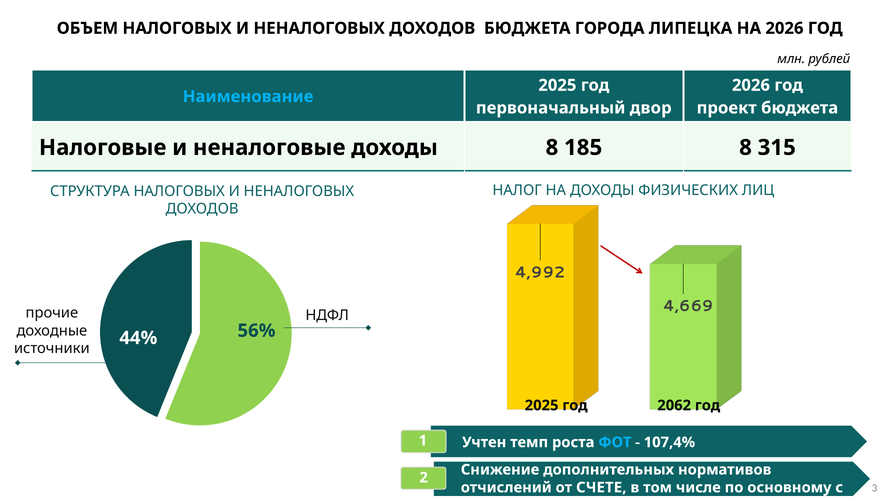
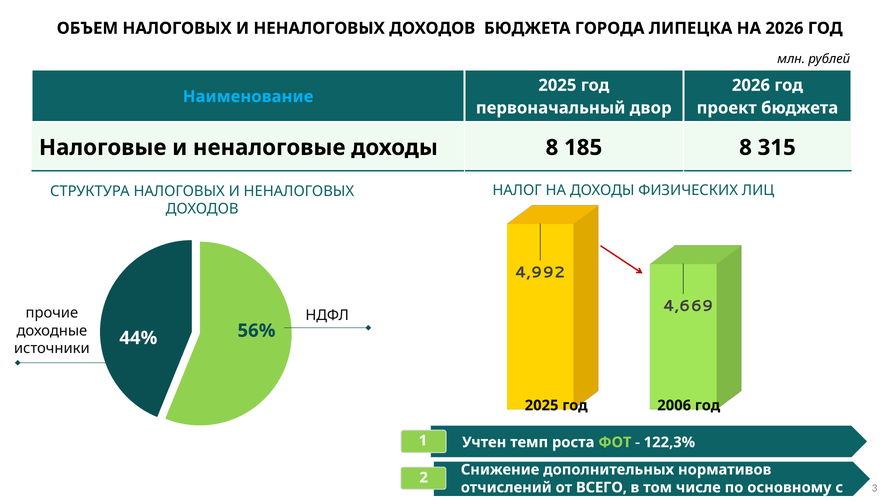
2062: 2062 -> 2006
ФОТ colour: light blue -> light green
107,4%: 107,4% -> 122,3%
СЧЕТЕ: СЧЕТЕ -> ВСЕГО
